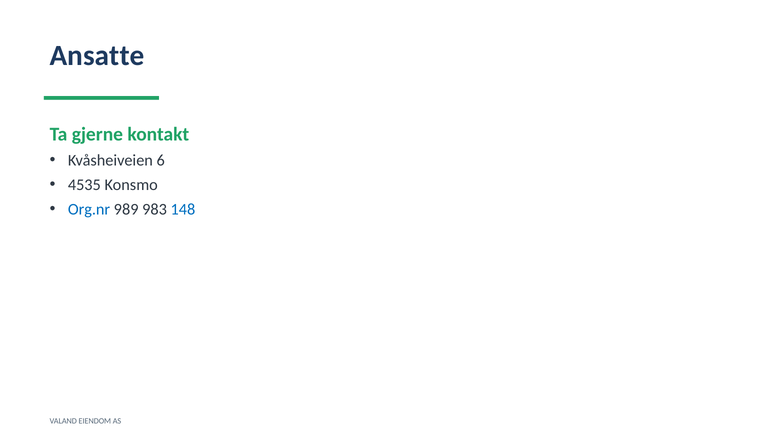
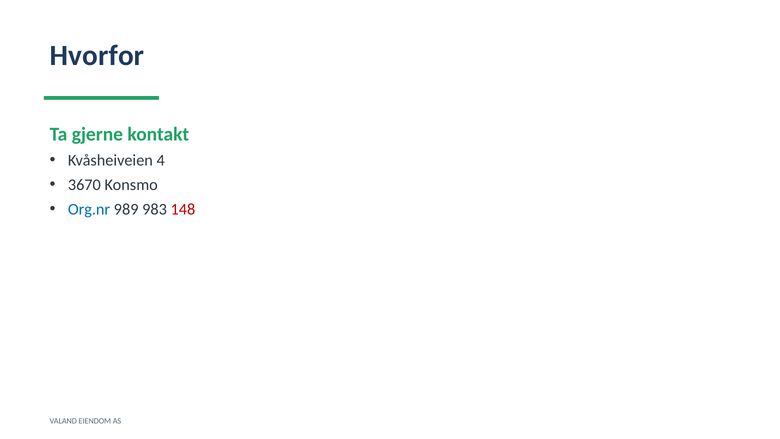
Ansatte: Ansatte -> Hvorfor
6: 6 -> 4
4535: 4535 -> 3670
148 colour: blue -> red
